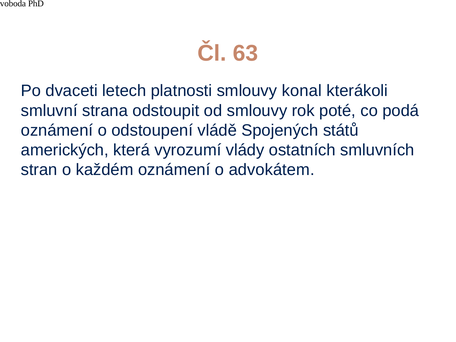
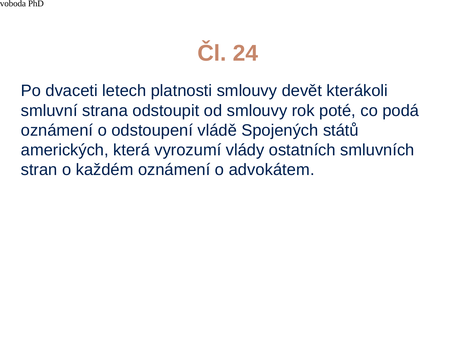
63: 63 -> 24
konal: konal -> devět
